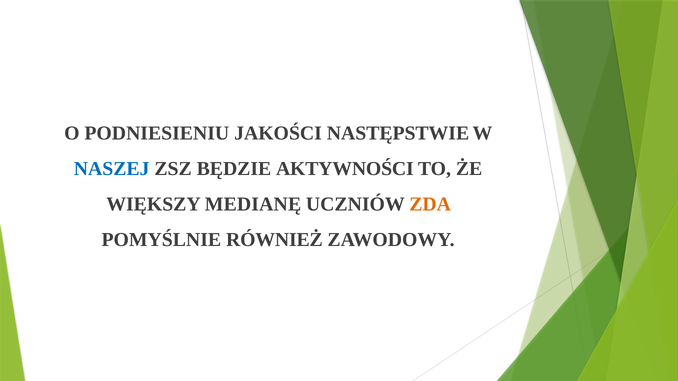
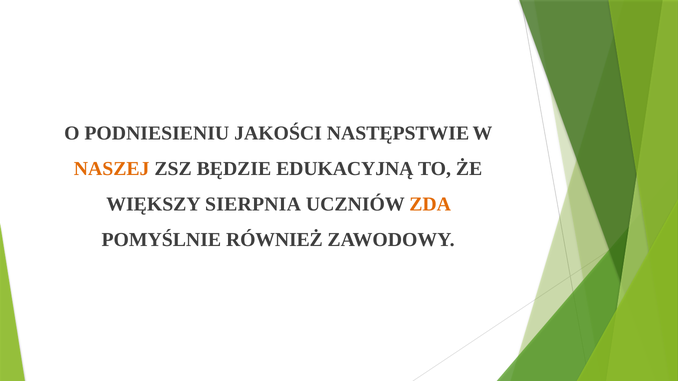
NASZEJ colour: blue -> orange
AKTYWNOŚCI: AKTYWNOŚCI -> EDUKACYJNĄ
MEDIANĘ: MEDIANĘ -> SIERPNIA
